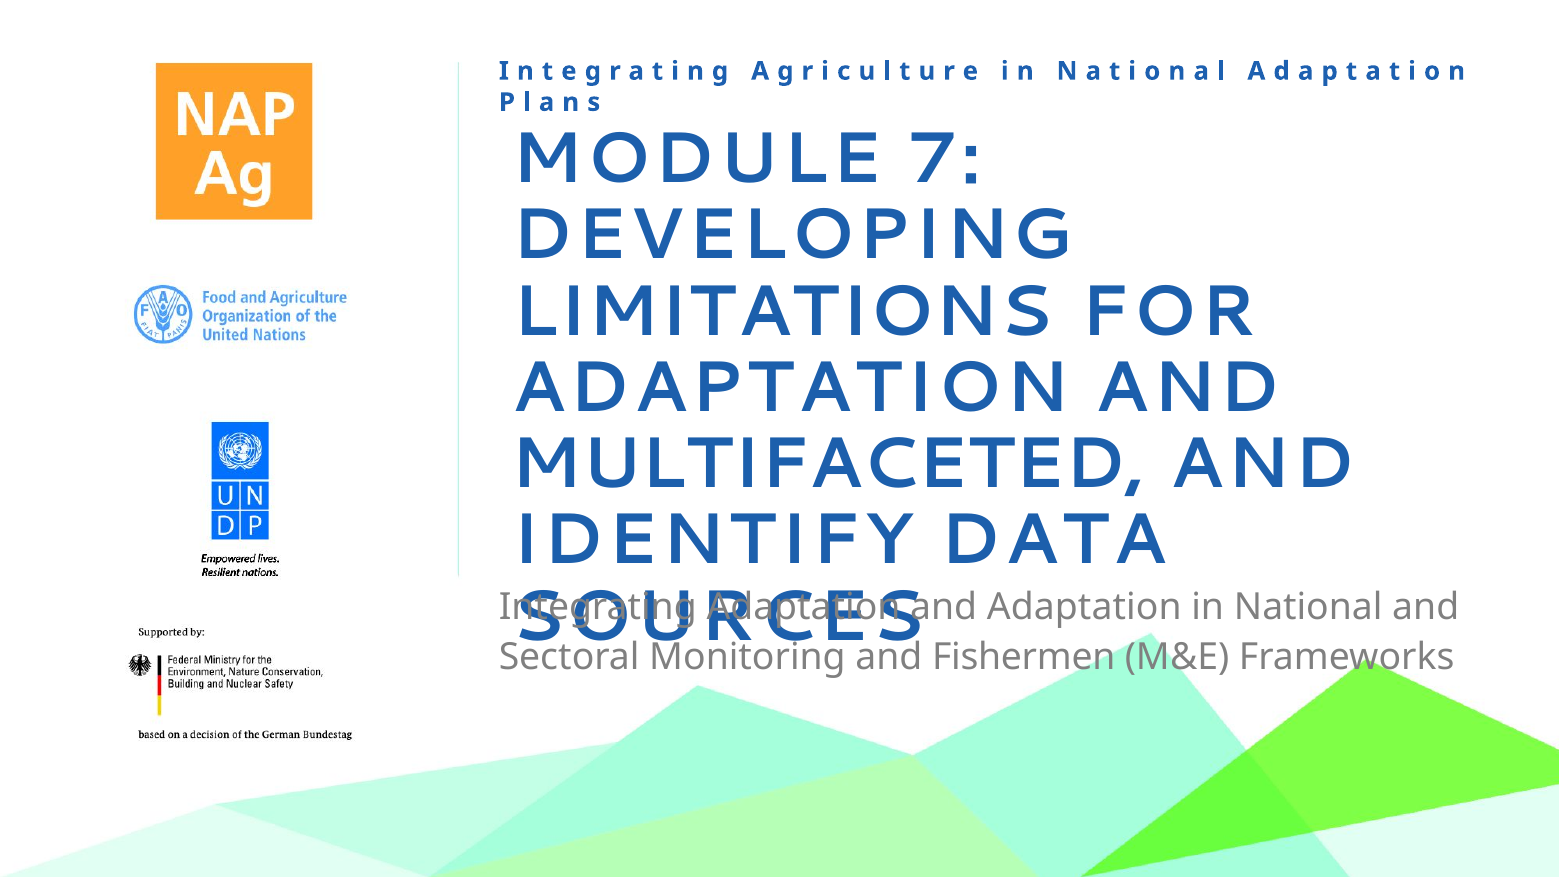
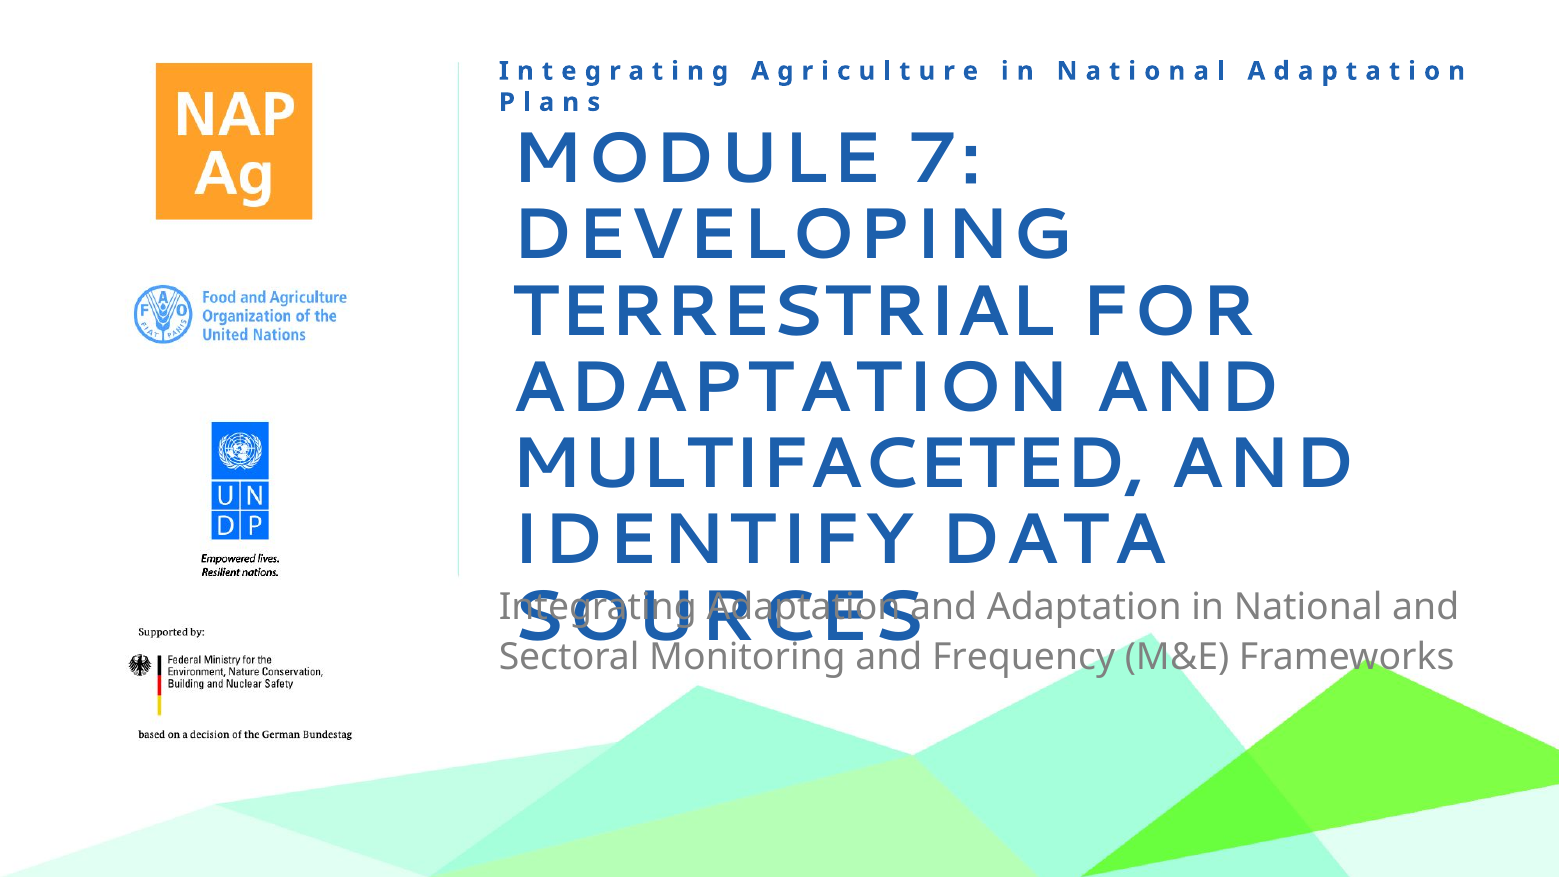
LIMITATIONS: LIMITATIONS -> TERRESTRIAL
Fishermen: Fishermen -> Frequency
